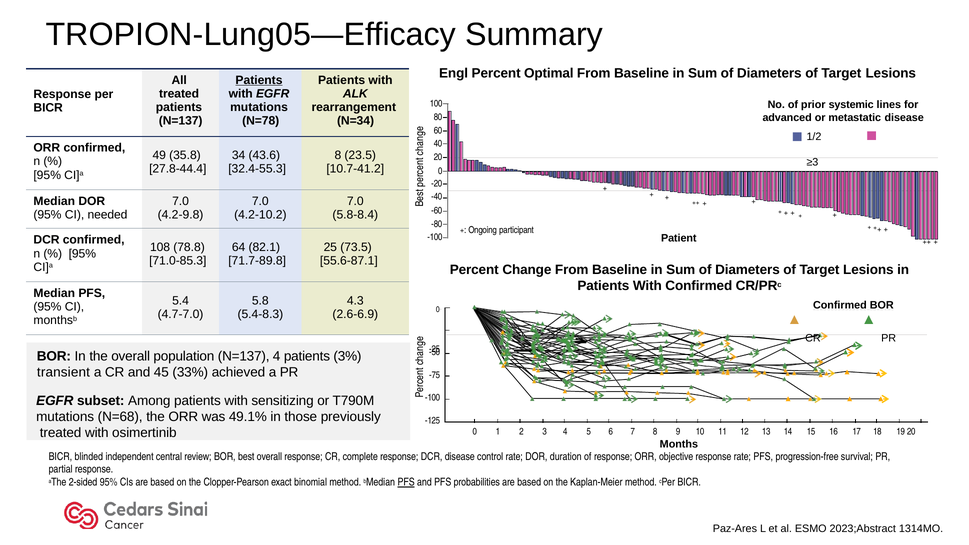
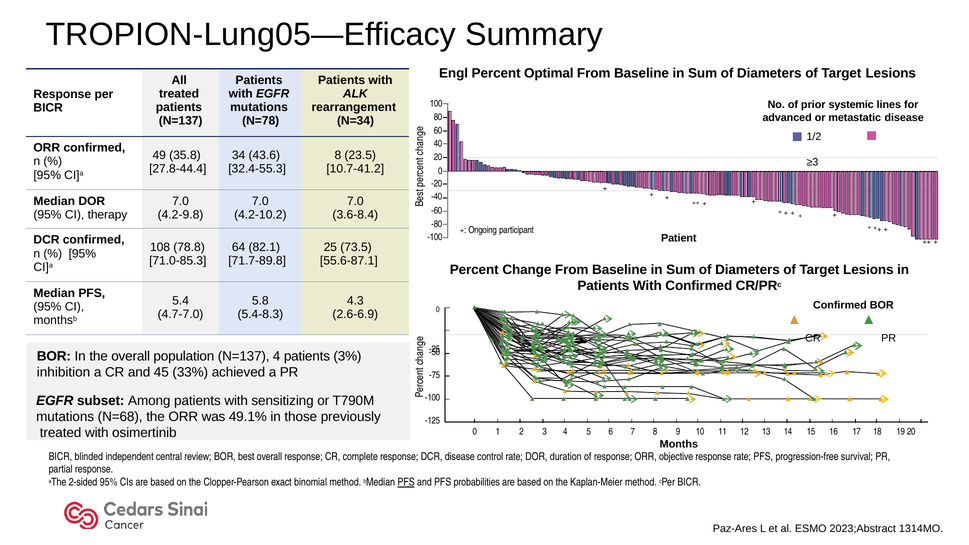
Patients at (259, 80) underline: present -> none
needed: needed -> therapy
5.8-8.4: 5.8-8.4 -> 3.6-8.4
transient: transient -> inhibition
